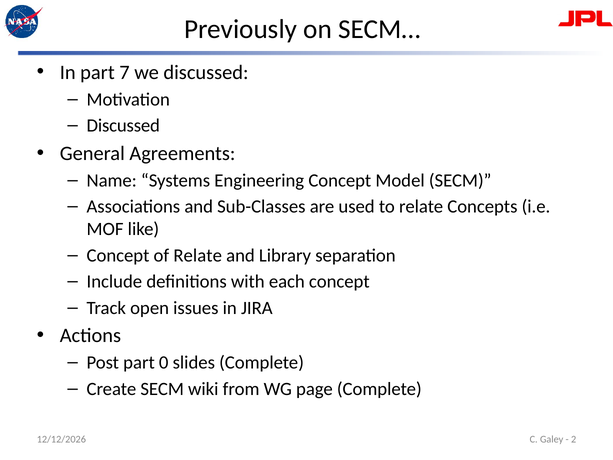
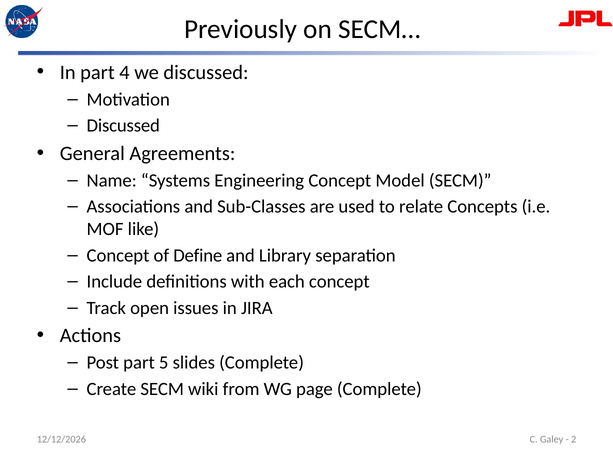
7: 7 -> 4
of Relate: Relate -> Define
0: 0 -> 5
